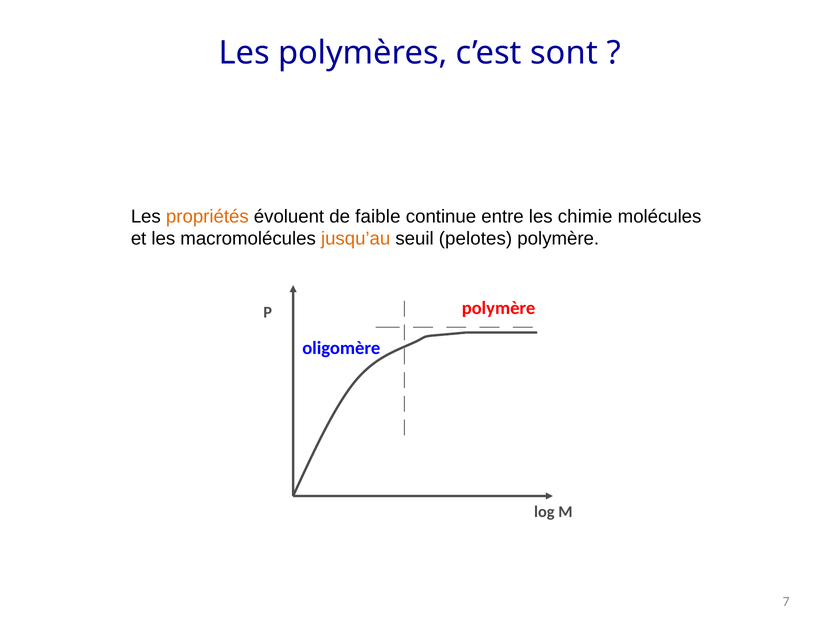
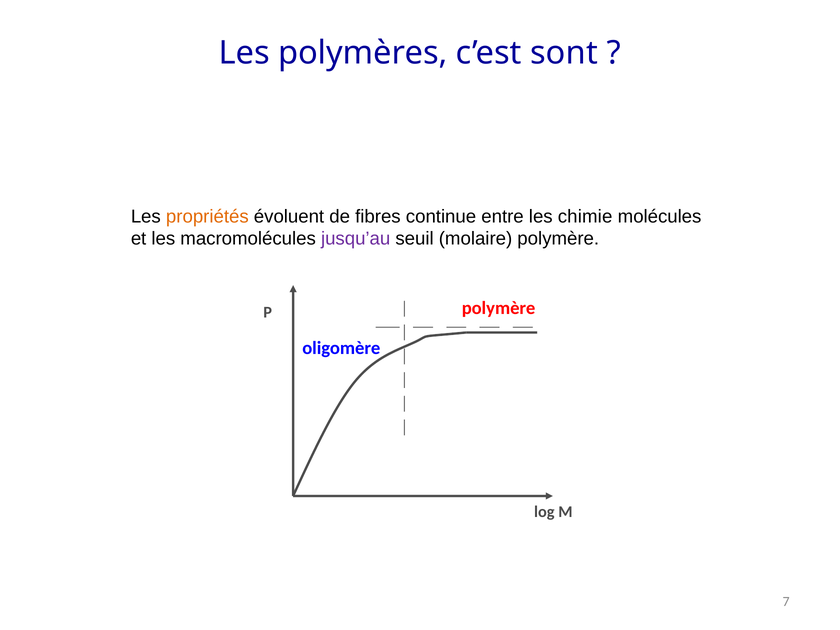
faible: faible -> fibres
jusqu’au colour: orange -> purple
pelotes: pelotes -> molaire
